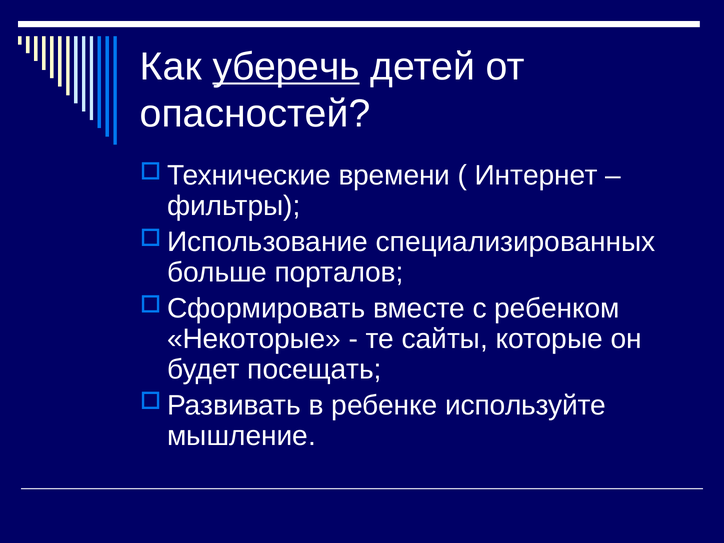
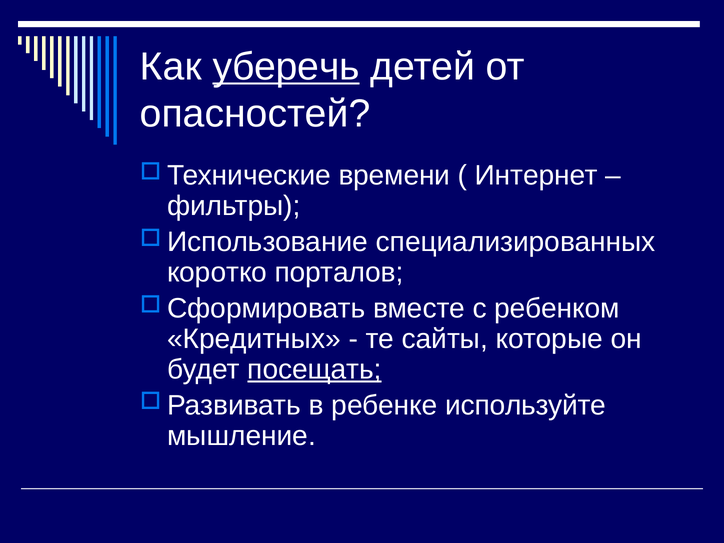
больше: больше -> коротко
Некоторые: Некоторые -> Кредитных
посещать underline: none -> present
